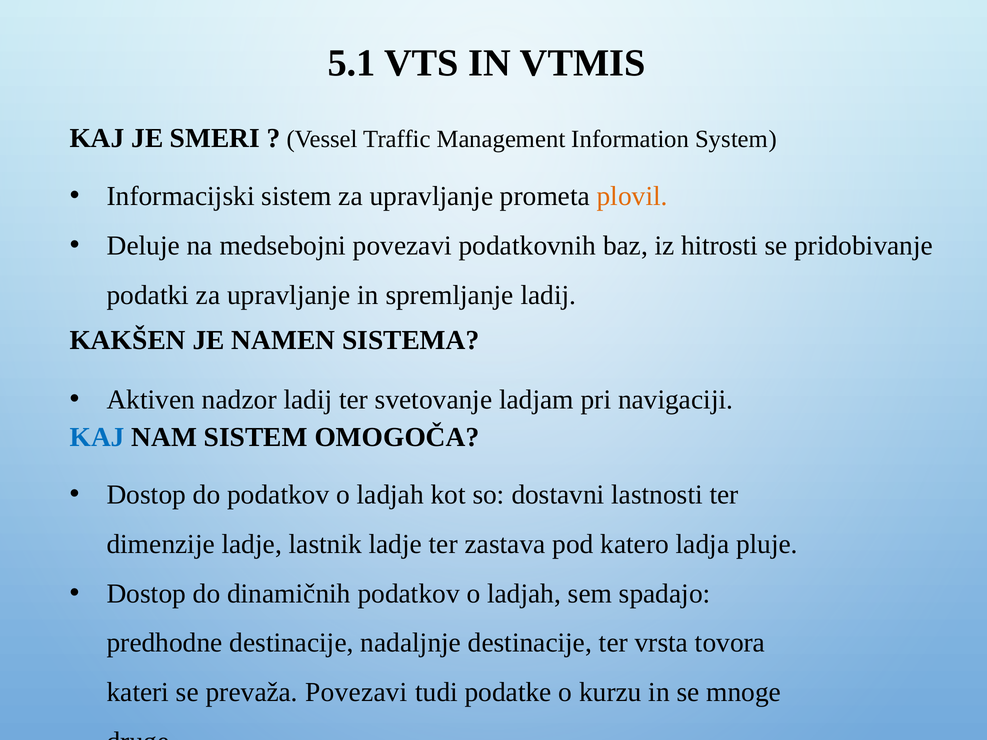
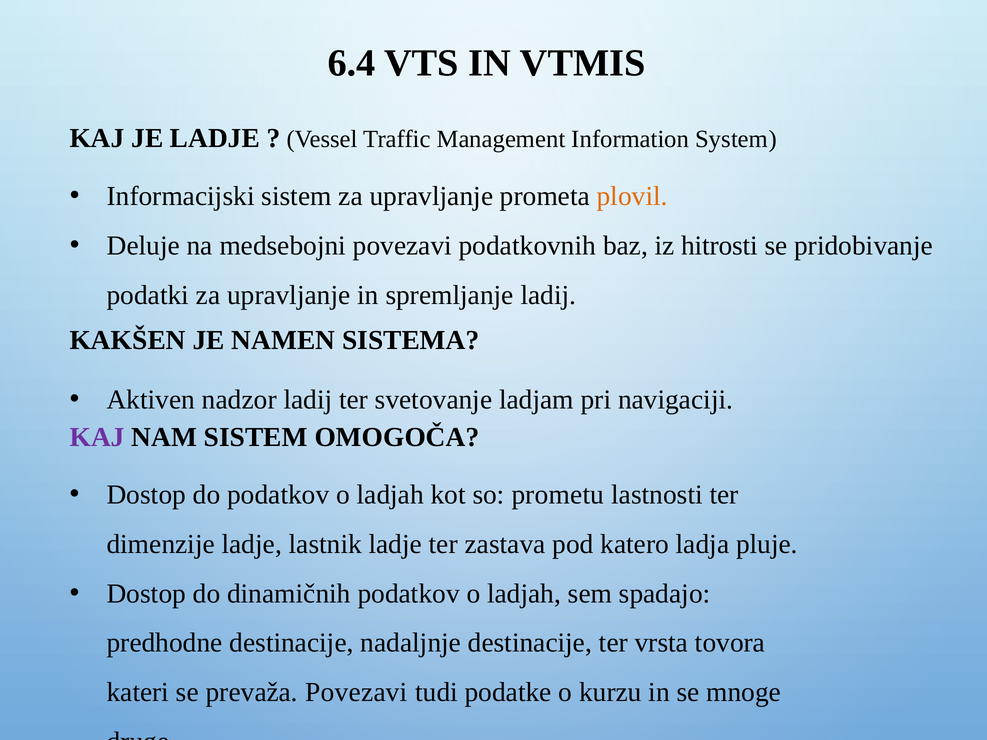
5.1: 5.1 -> 6.4
JE SMERI: SMERI -> LADJE
KAJ at (97, 438) colour: blue -> purple
dostavni: dostavni -> prometu
